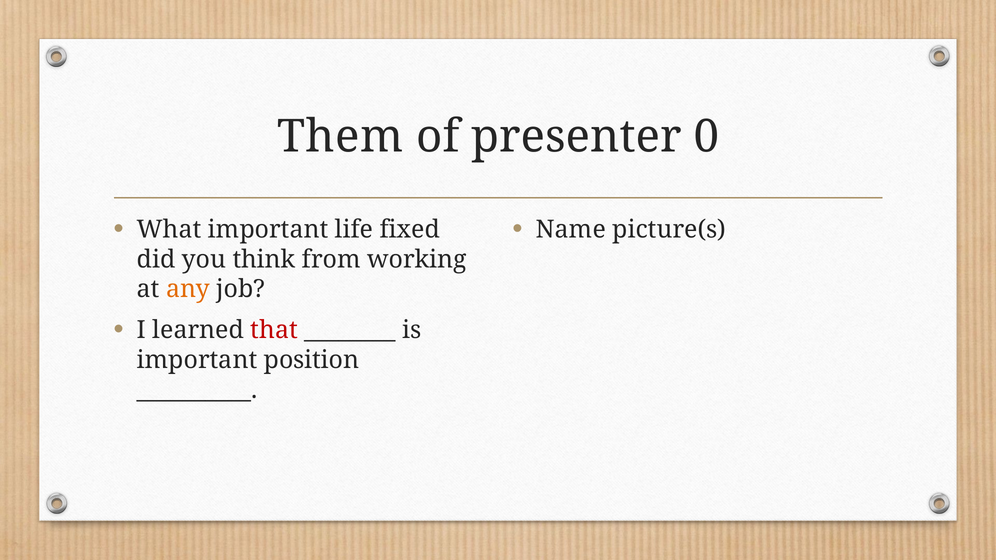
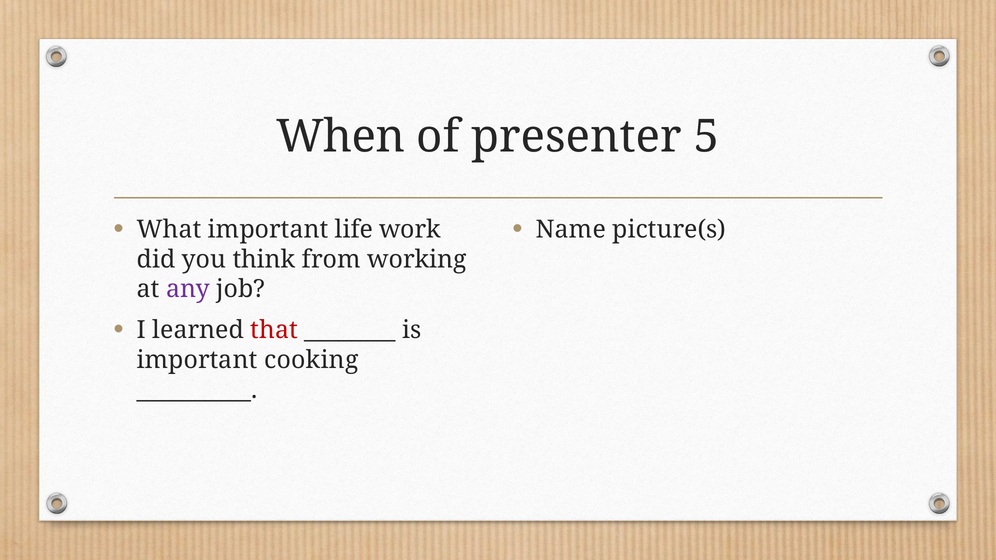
Them: Them -> When
0: 0 -> 5
fixed: fixed -> work
any colour: orange -> purple
position: position -> cooking
